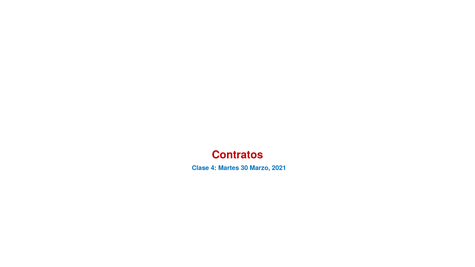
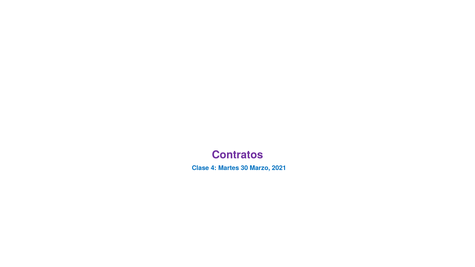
Contratos colour: red -> purple
